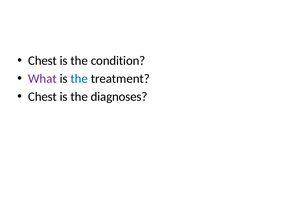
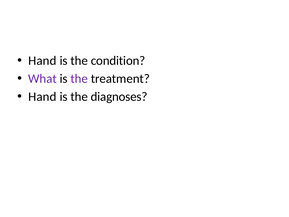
Chest at (42, 61): Chest -> Hand
the at (79, 79) colour: blue -> purple
Chest at (42, 97): Chest -> Hand
